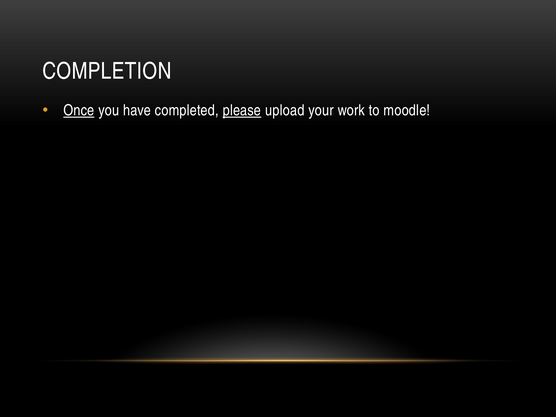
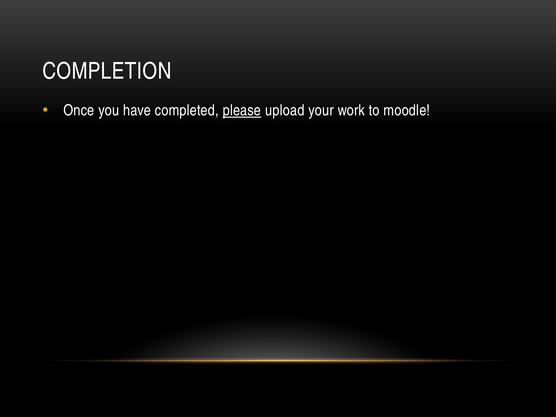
Once underline: present -> none
